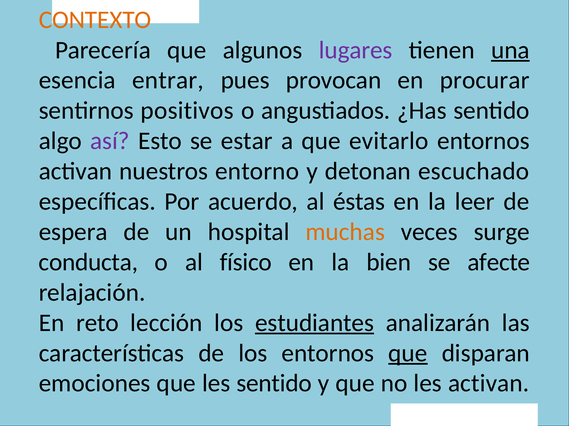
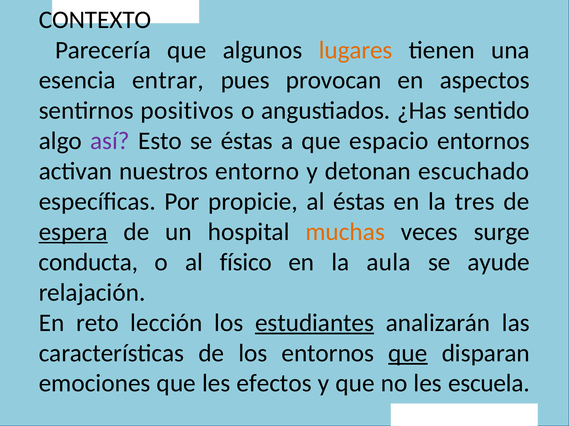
CONTEXTO colour: orange -> black
lugares colour: purple -> orange
una underline: present -> none
procurar: procurar -> aspectos
se estar: estar -> éstas
evitarlo: evitarlo -> espacio
acuerdo: acuerdo -> propicie
leer: leer -> tres
espera underline: none -> present
bien: bien -> aula
afecte: afecte -> ayude
les sentido: sentido -> efectos
les activan: activan -> escuela
